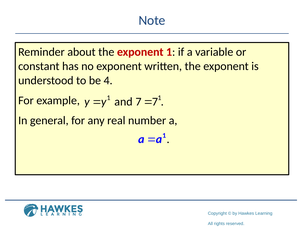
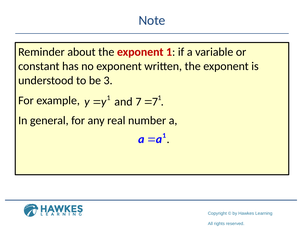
4: 4 -> 3
